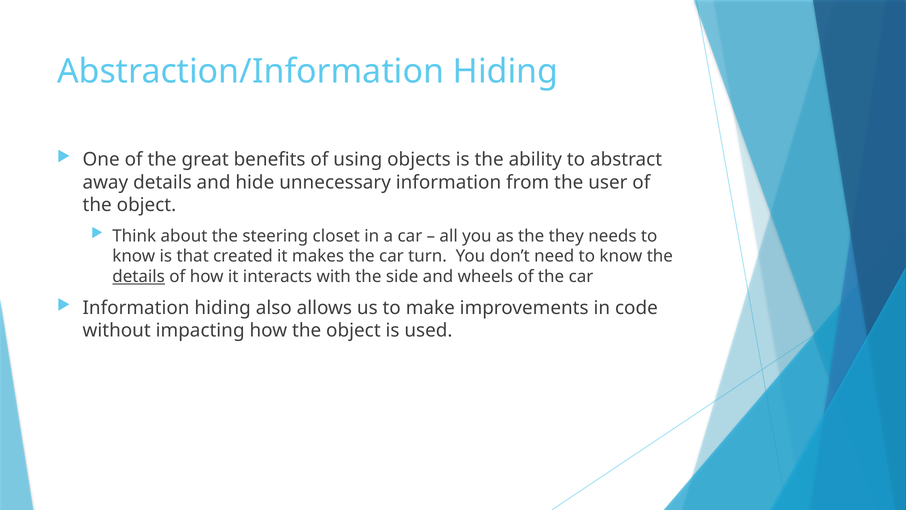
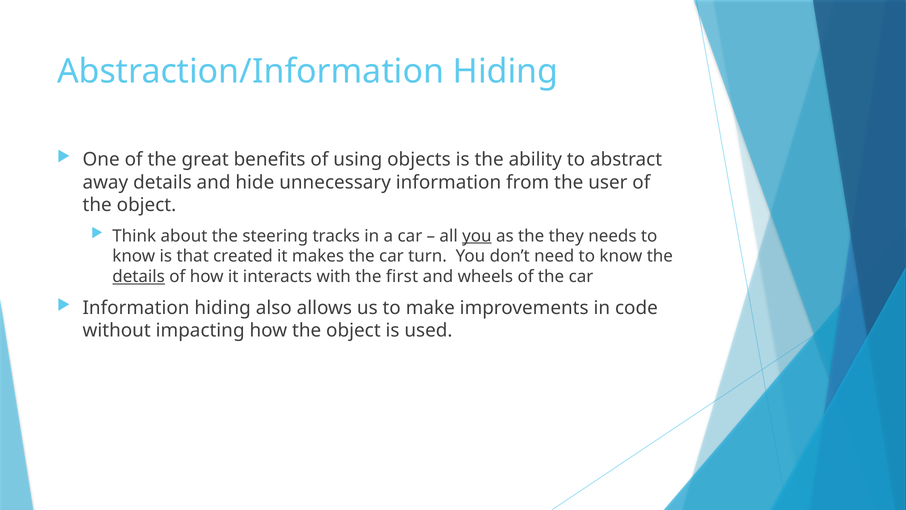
closet: closet -> tracks
you at (477, 236) underline: none -> present
side: side -> first
